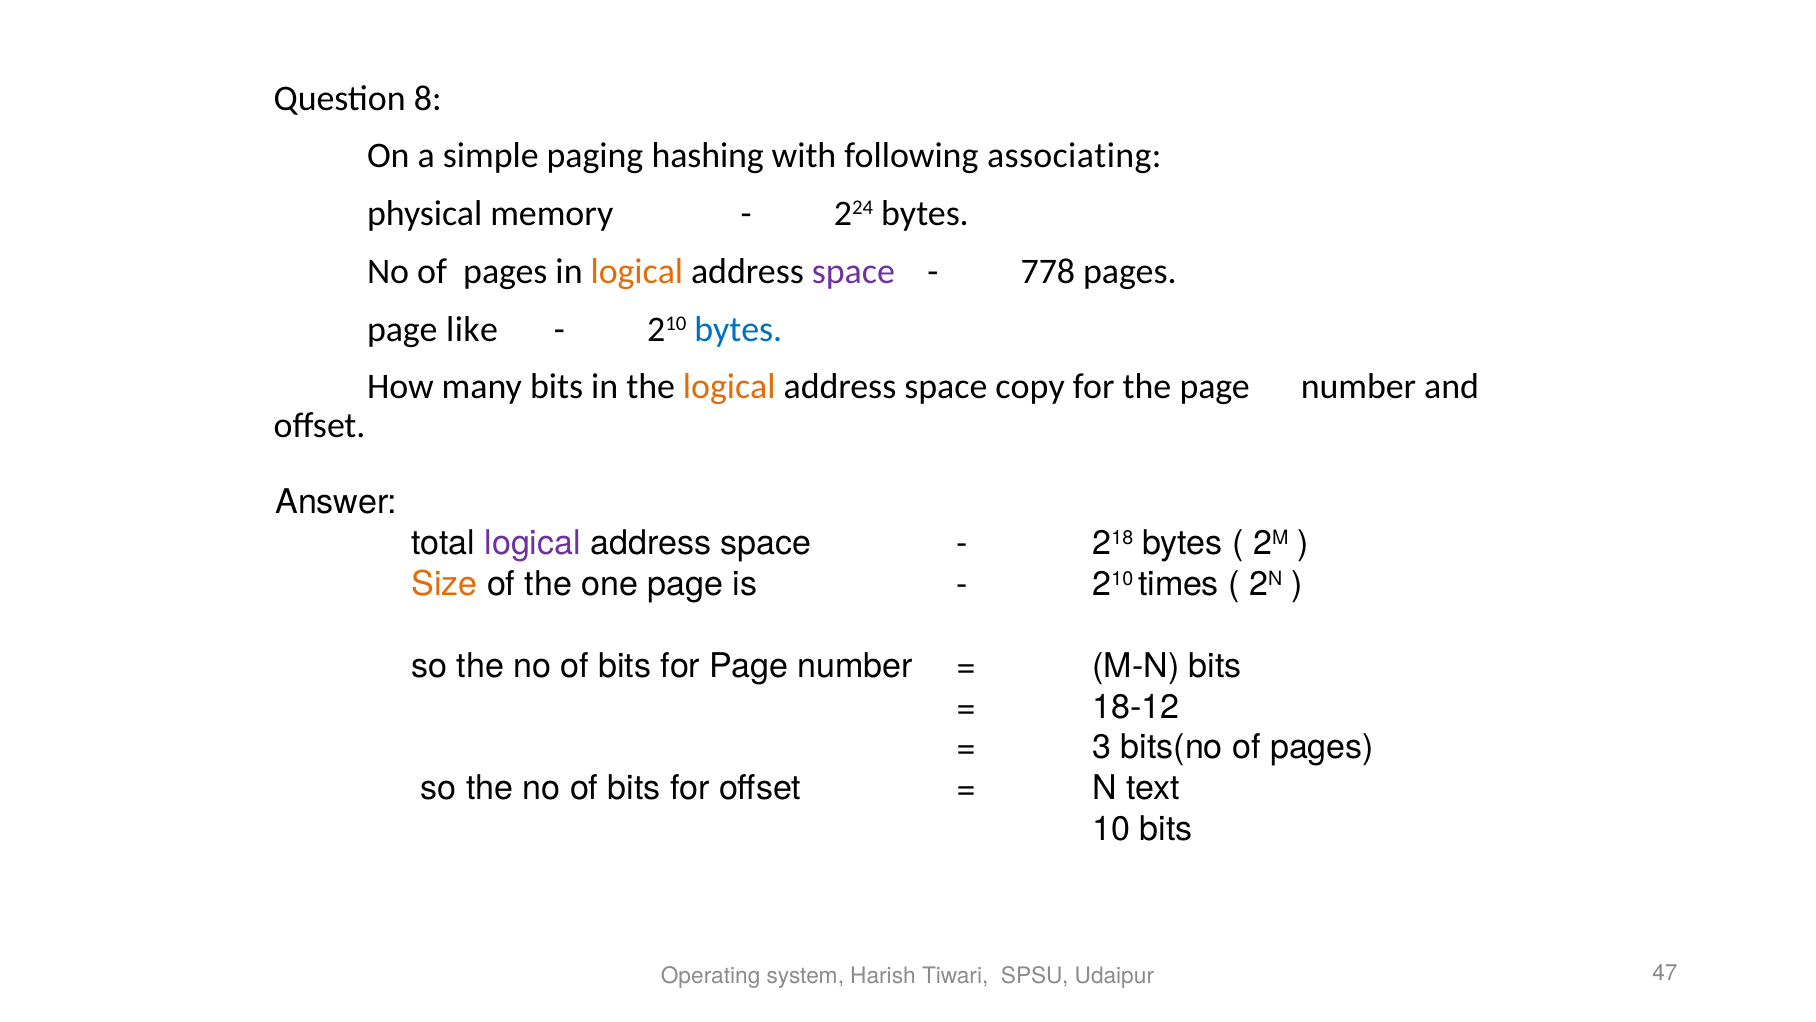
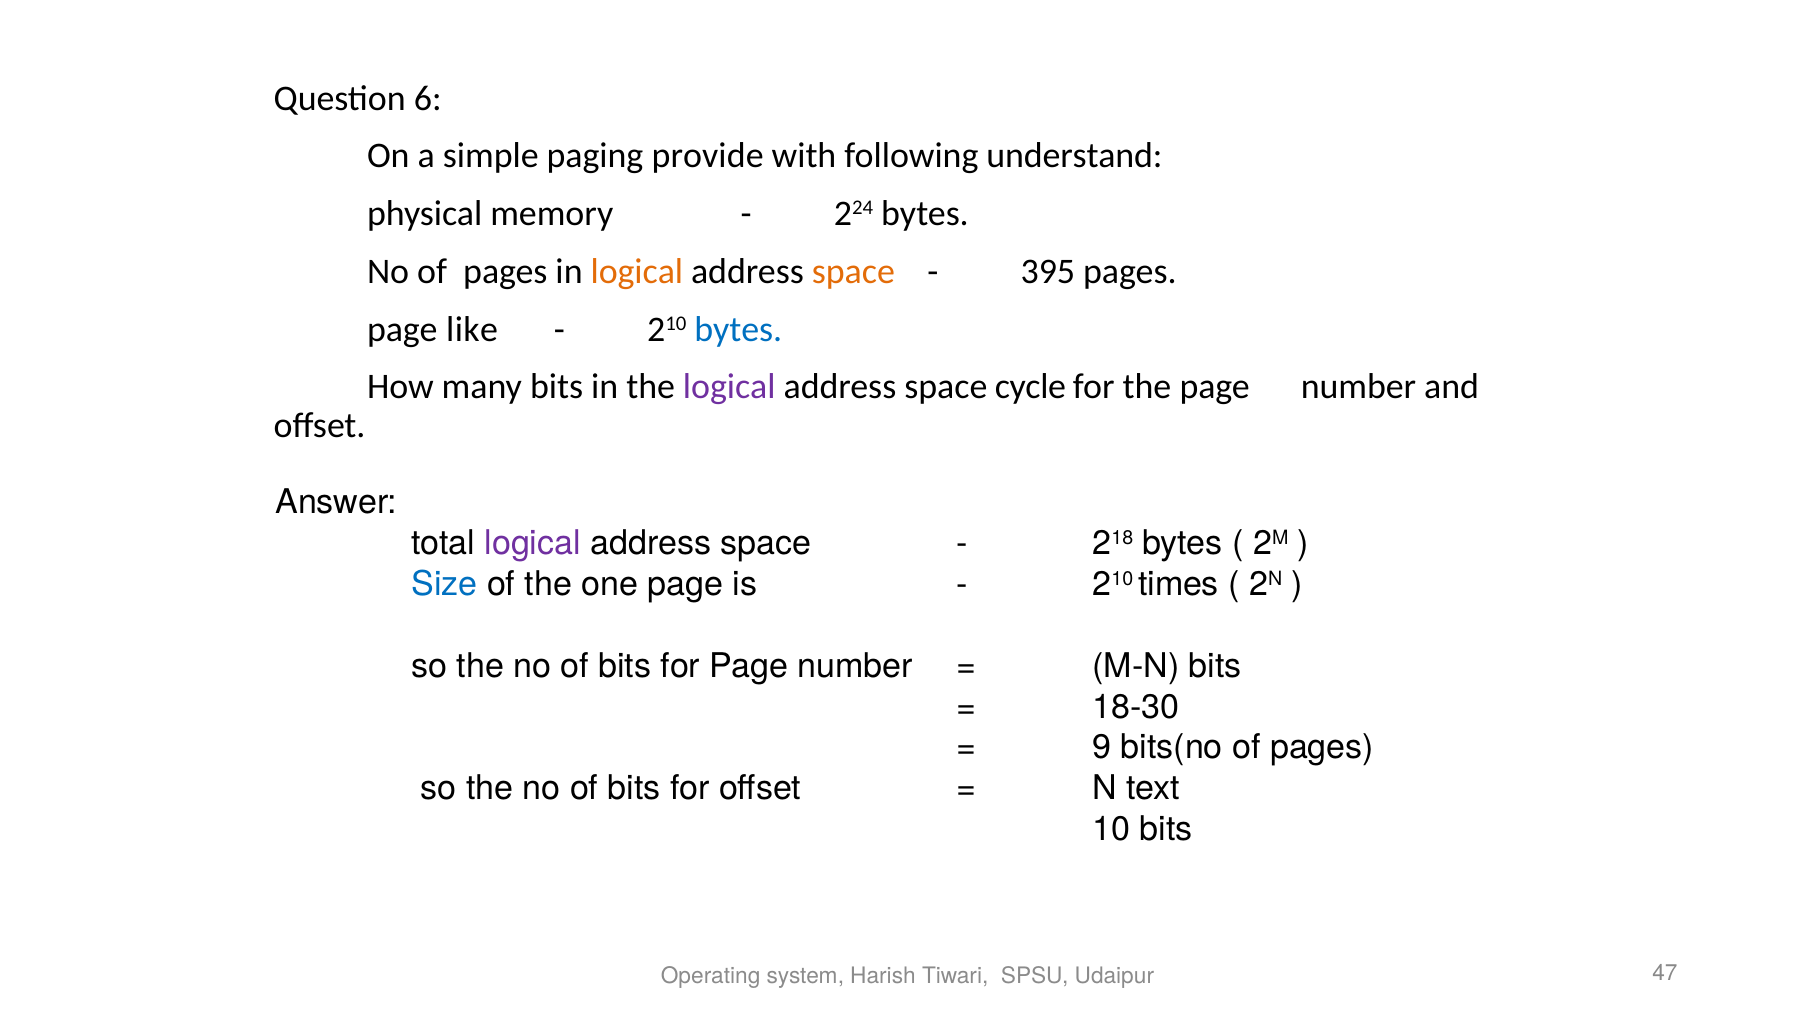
8: 8 -> 6
hashing: hashing -> provide
associating: associating -> understand
space at (853, 271) colour: purple -> orange
778: 778 -> 395
logical at (729, 387) colour: orange -> purple
copy: copy -> cycle
Size colour: orange -> blue
18-12: 18-12 -> 18-30
3: 3 -> 9
